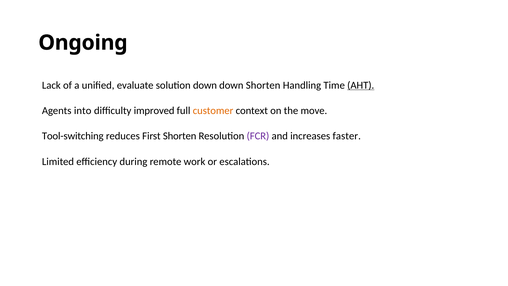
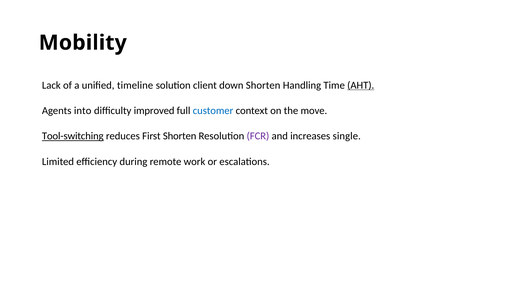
Ongoing: Ongoing -> Mobility
evaluate: evaluate -> timeline
solution down: down -> client
customer colour: orange -> blue
Tool-switching underline: none -> present
faster: faster -> single
